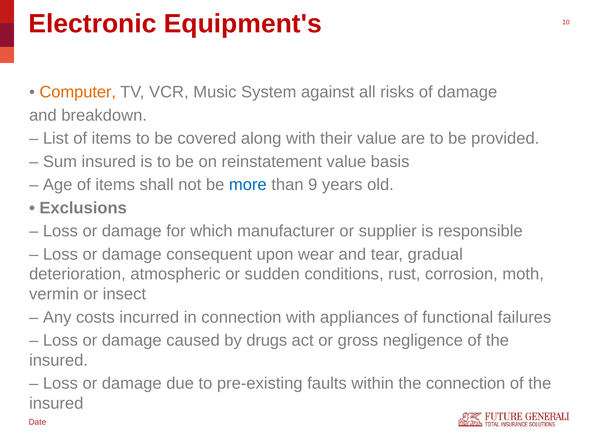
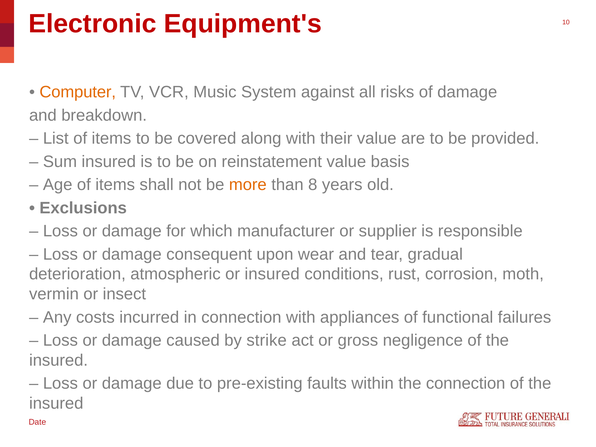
more colour: blue -> orange
9: 9 -> 8
or sudden: sudden -> insured
drugs: drugs -> strike
